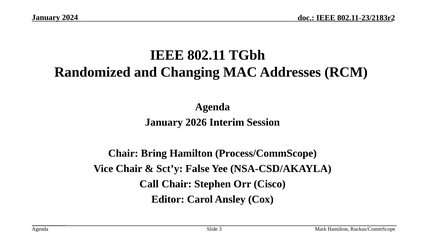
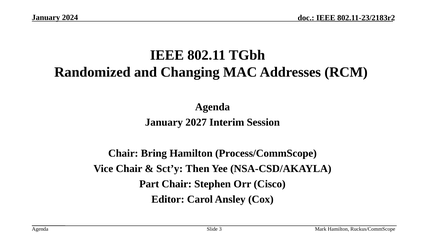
2026: 2026 -> 2027
False: False -> Then
Call: Call -> Part
